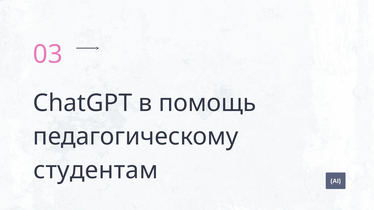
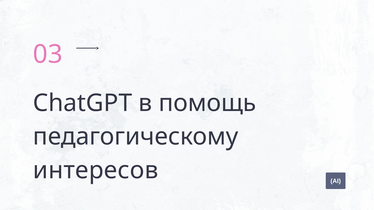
студентам: студентам -> интересов
